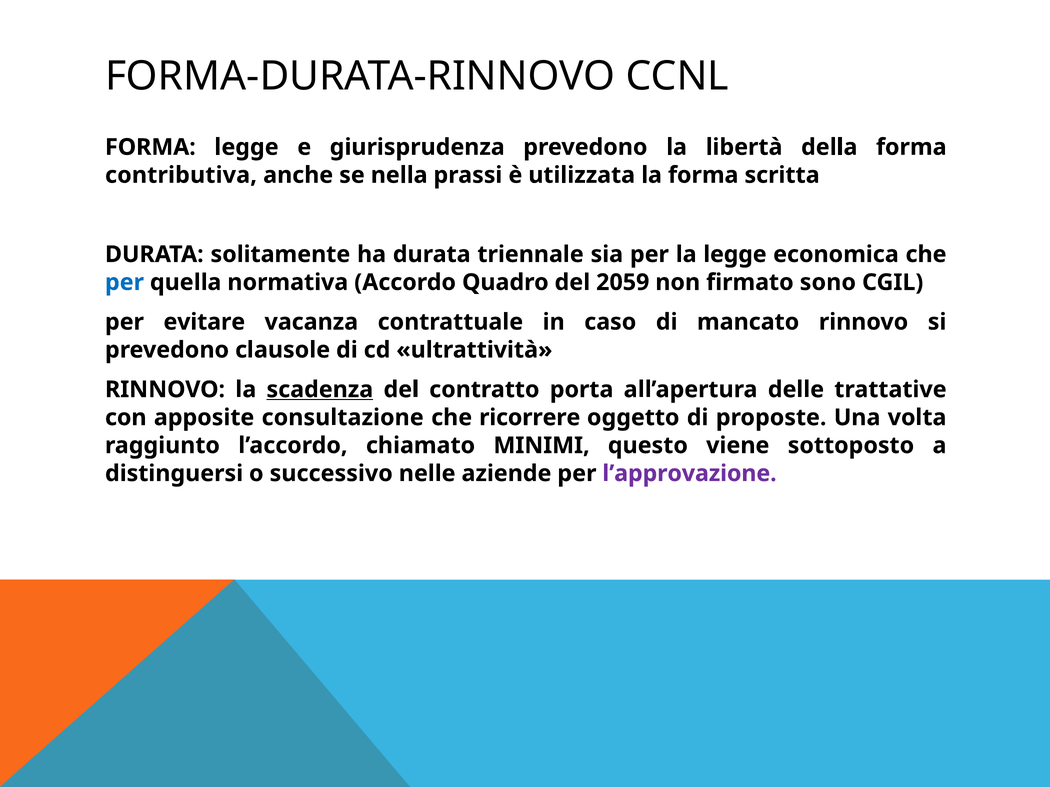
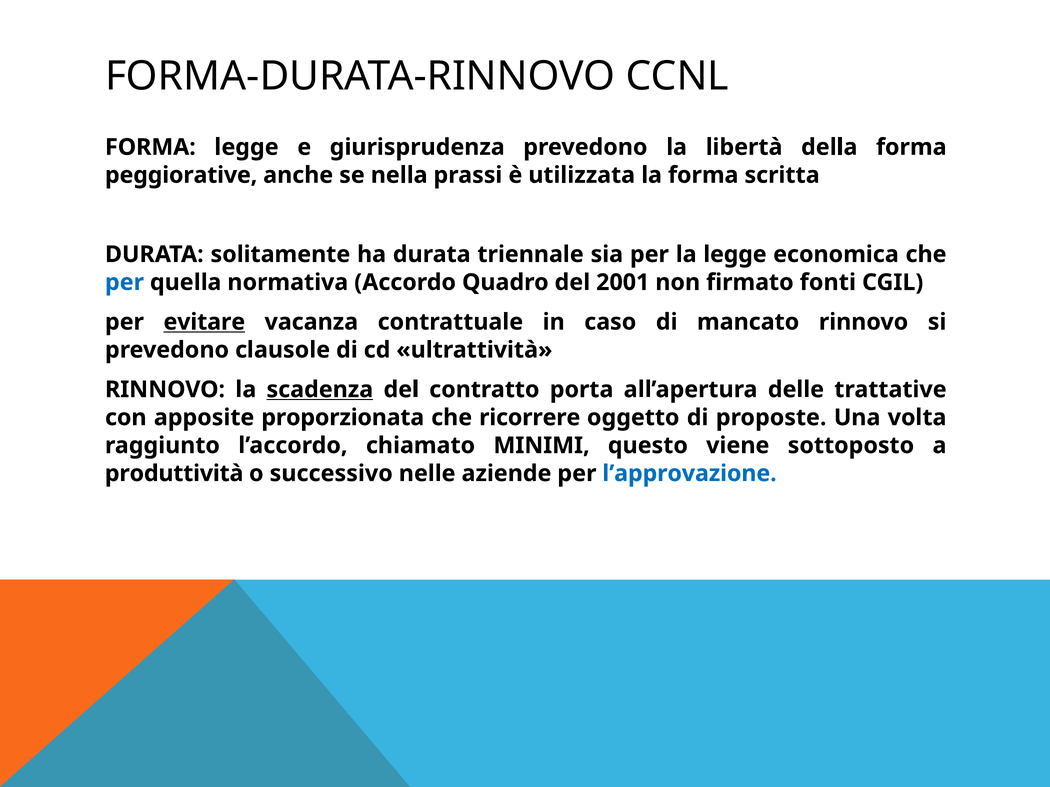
contributiva: contributiva -> peggiorative
2059: 2059 -> 2001
sono: sono -> fonti
evitare underline: none -> present
consultazione: consultazione -> proporzionata
distinguersi: distinguersi -> produttività
l’approvazione colour: purple -> blue
